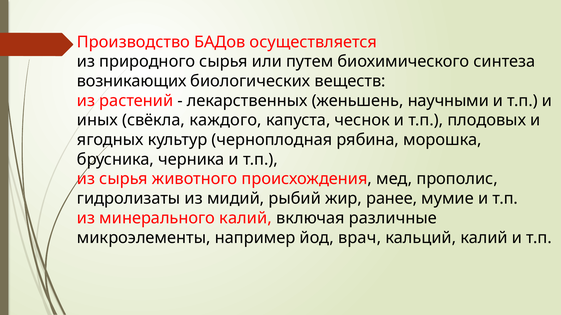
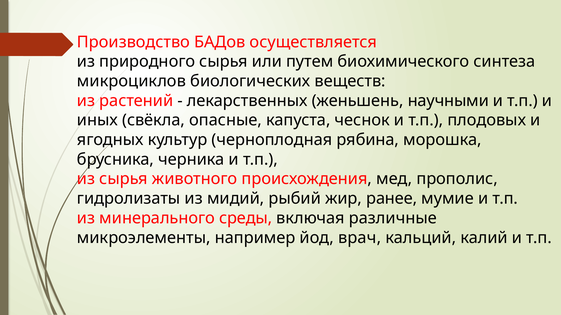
возникающих: возникающих -> микроциклов
каждого: каждого -> опасные
минерального калий: калий -> среды
